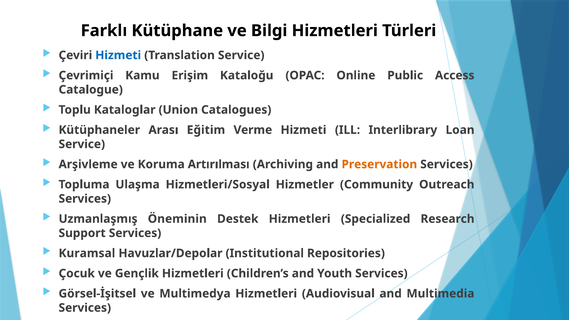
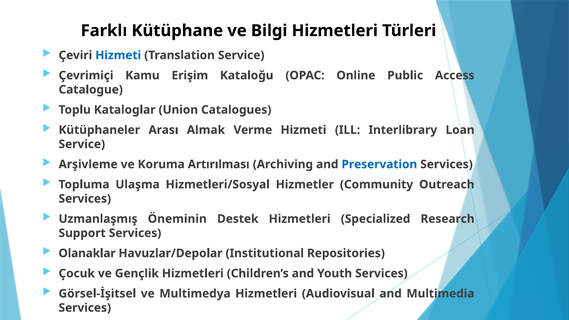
Eğitim: Eğitim -> Almak
Preservation colour: orange -> blue
Kuramsal: Kuramsal -> Olanaklar
